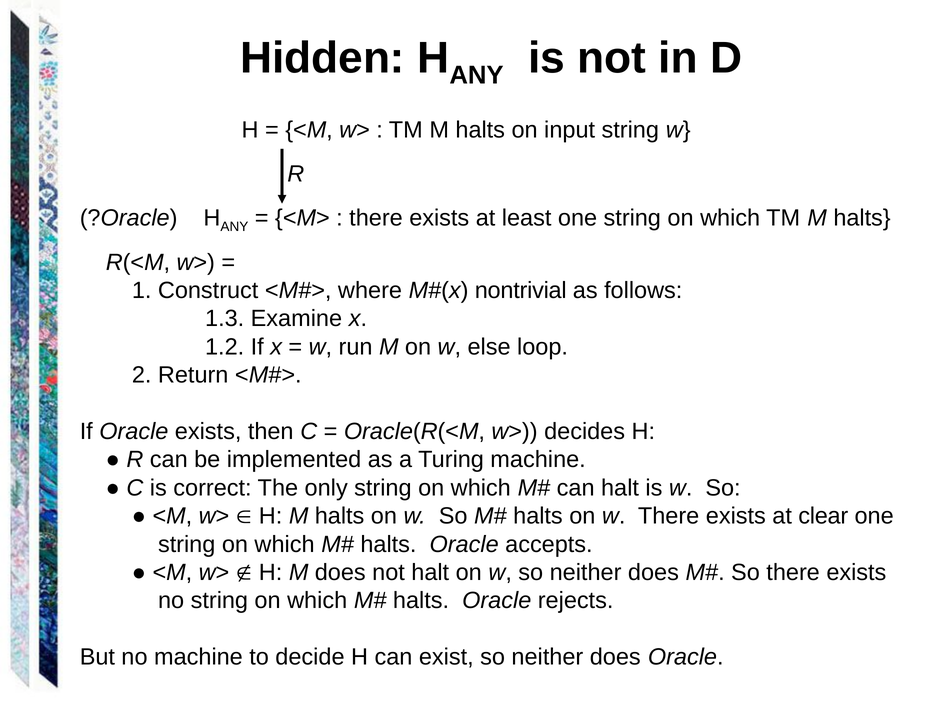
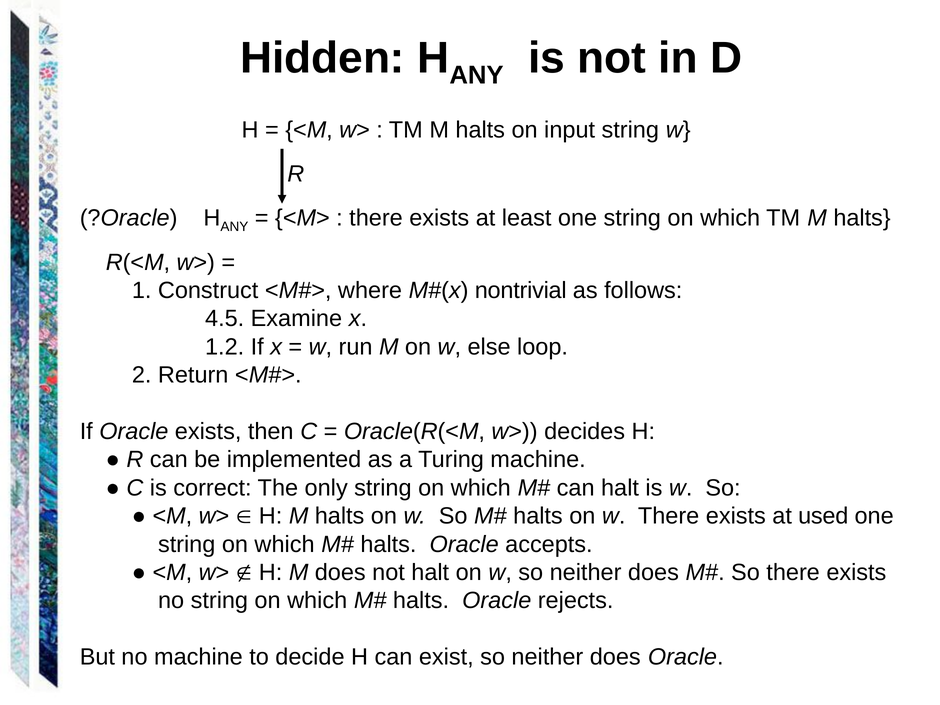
1.3: 1.3 -> 4.5
clear: clear -> used
